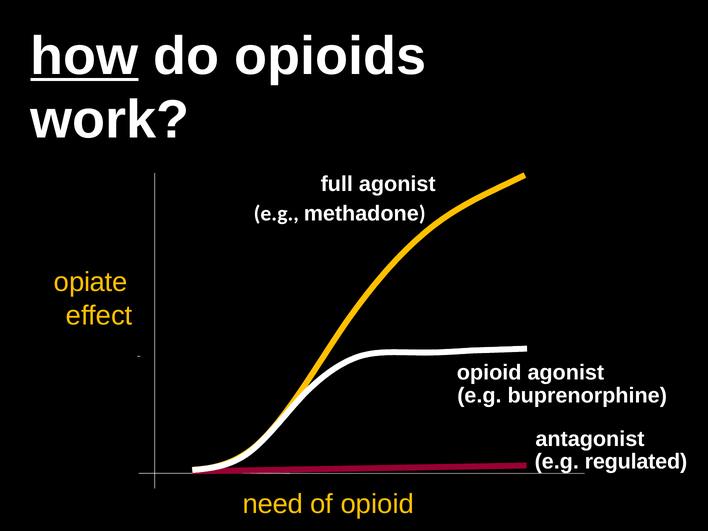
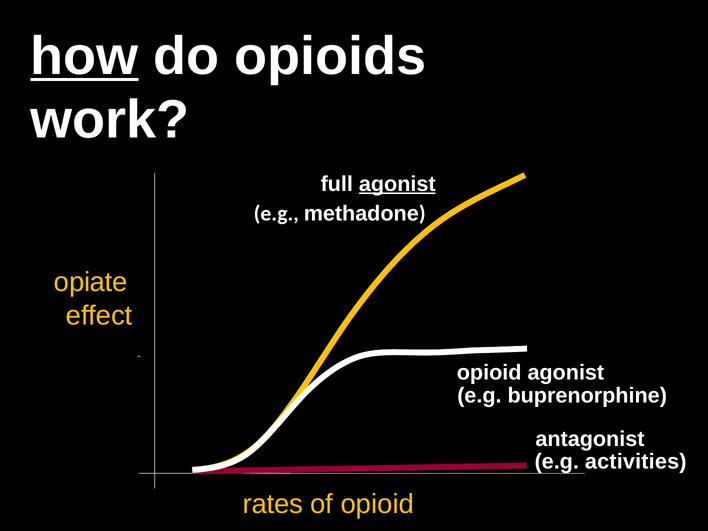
agonist at (397, 184) underline: none -> present
regulated: regulated -> activities
need: need -> rates
